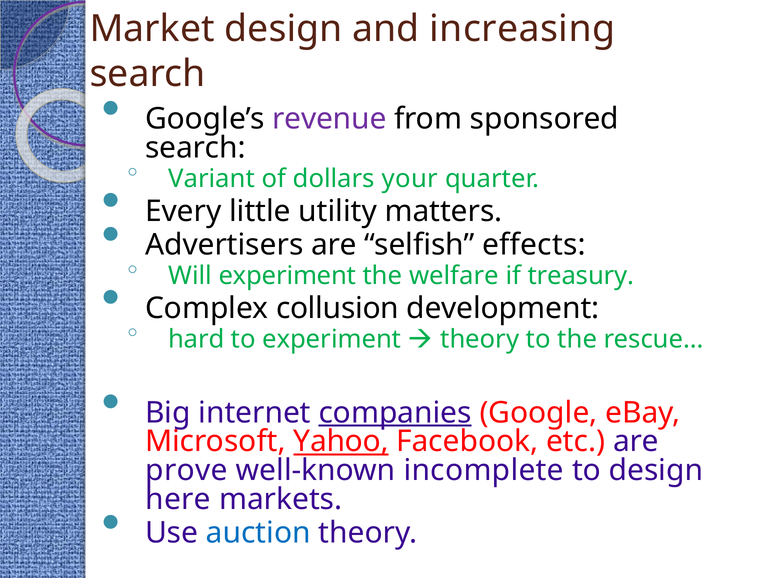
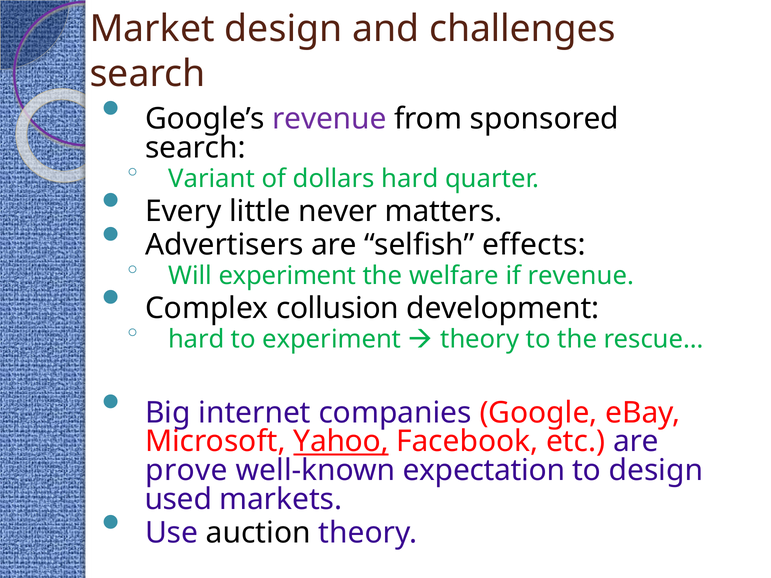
increasing: increasing -> challenges
dollars your: your -> hard
utility: utility -> never
if treasury: treasury -> revenue
companies underline: present -> none
incomplete: incomplete -> expectation
here: here -> used
auction colour: blue -> black
